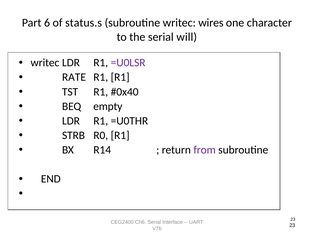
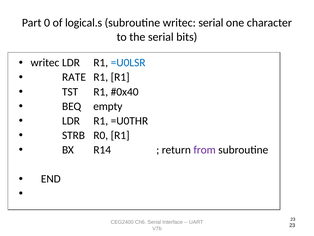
6: 6 -> 0
status.s: status.s -> logical.s
writec wires: wires -> serial
will: will -> bits
=U0LSR colour: purple -> blue
